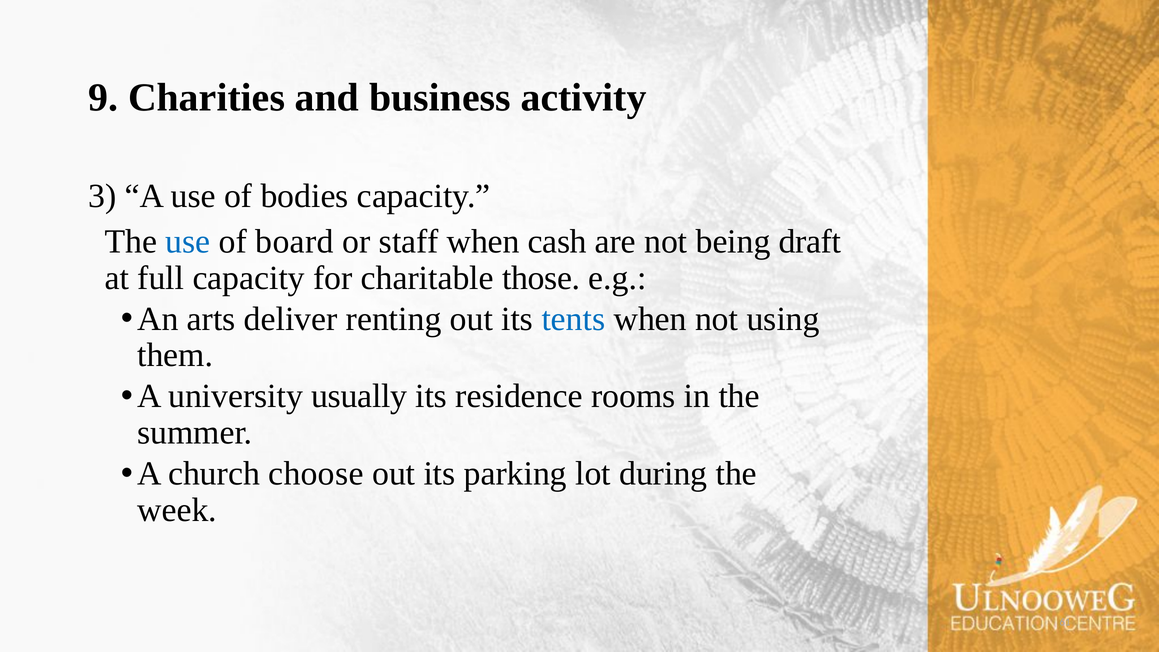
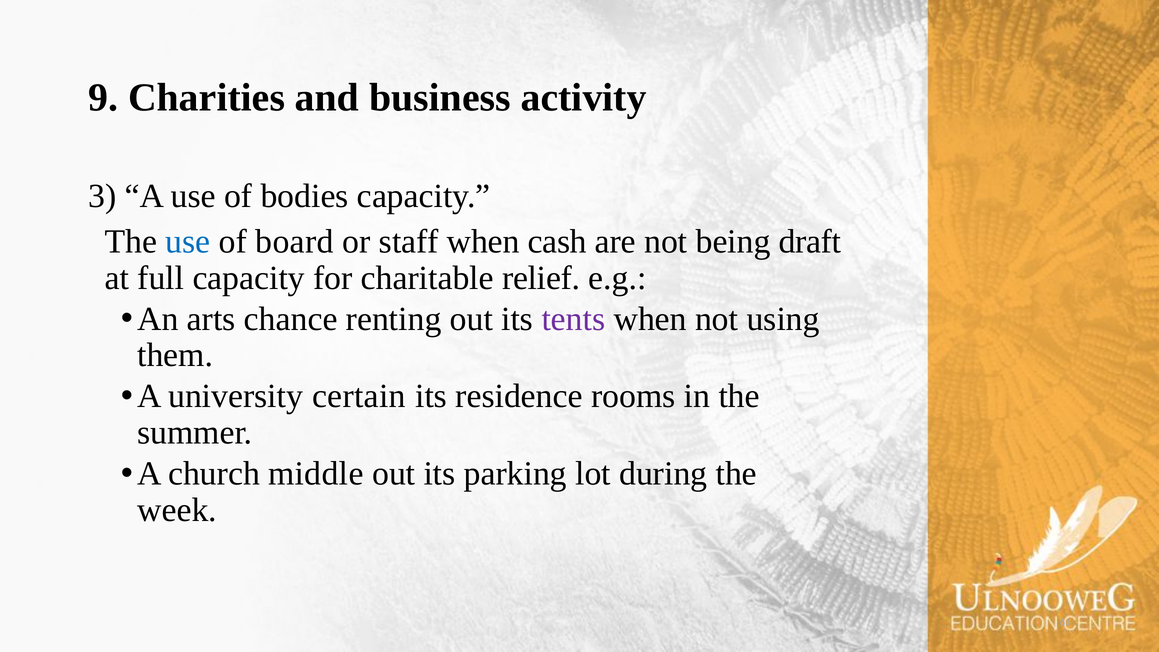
those: those -> relief
deliver: deliver -> chance
tents colour: blue -> purple
usually: usually -> certain
choose: choose -> middle
